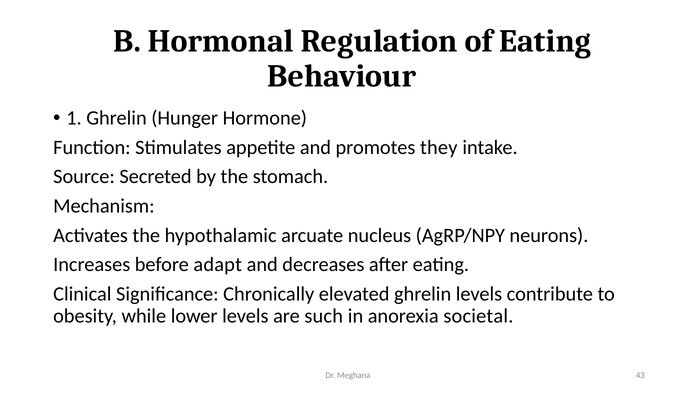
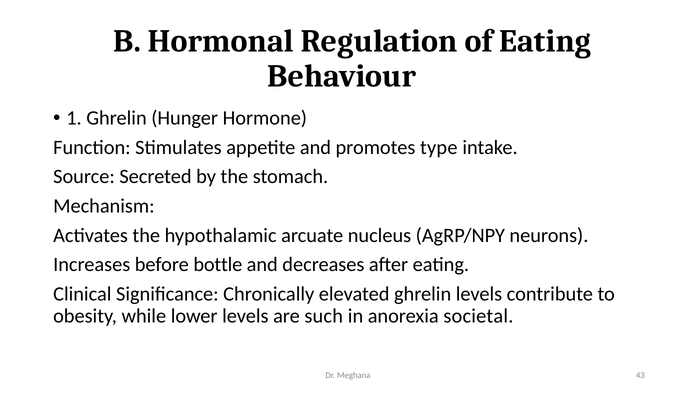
they: they -> type
adapt: adapt -> bottle
